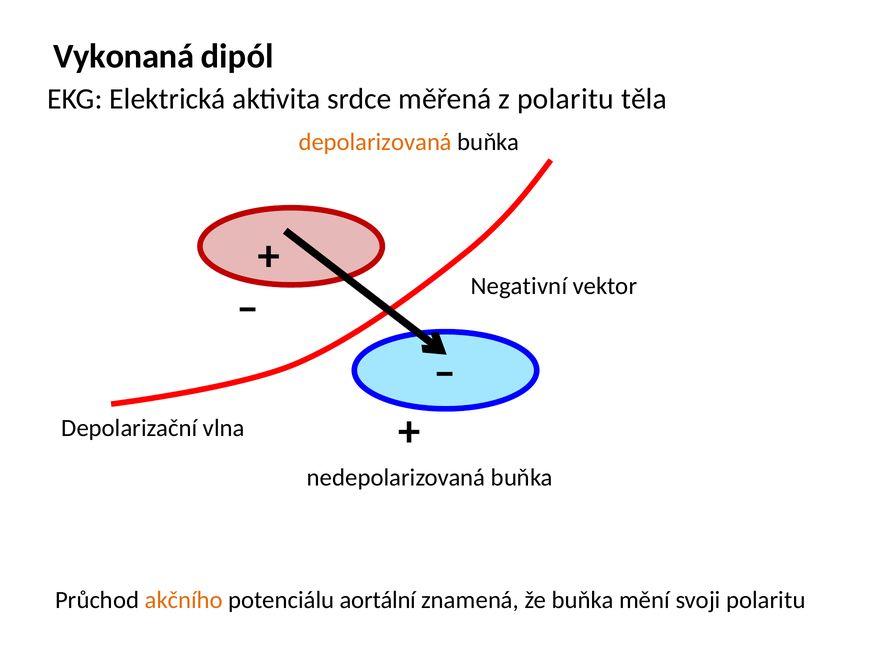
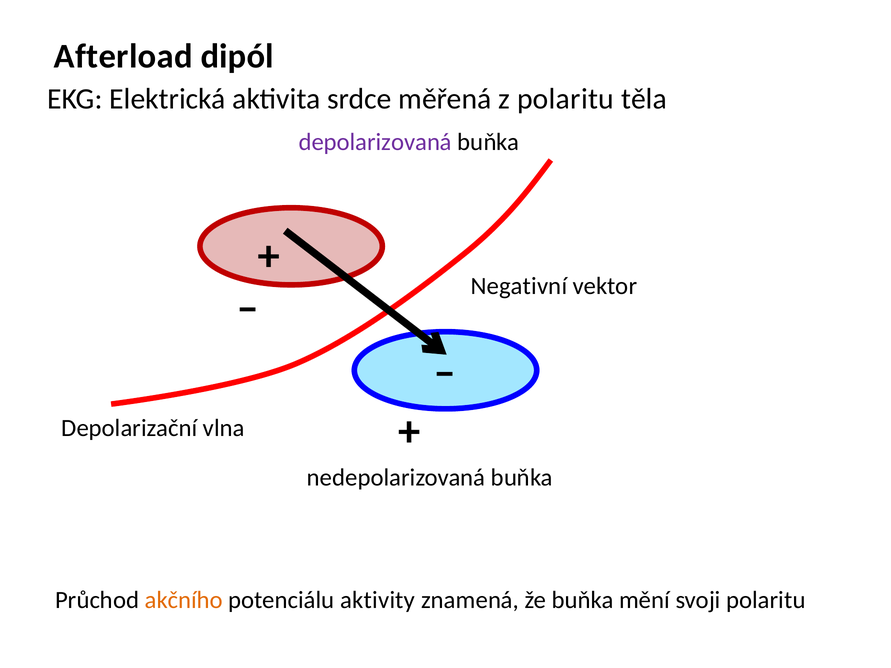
Vykonaná: Vykonaná -> Afterload
depolarizovaná colour: orange -> purple
aortální: aortální -> aktivity
